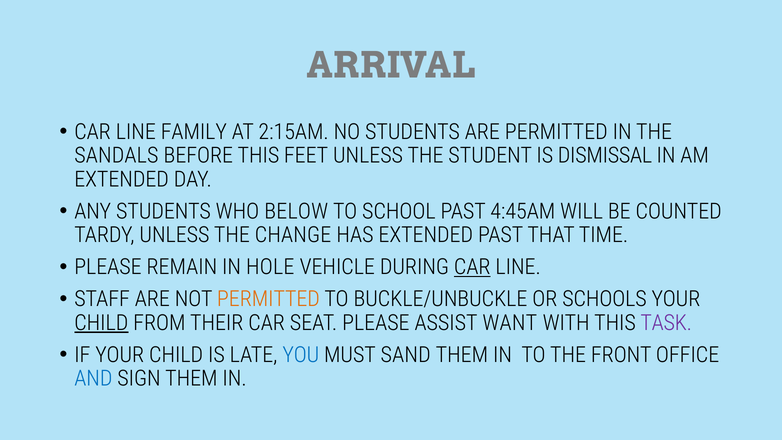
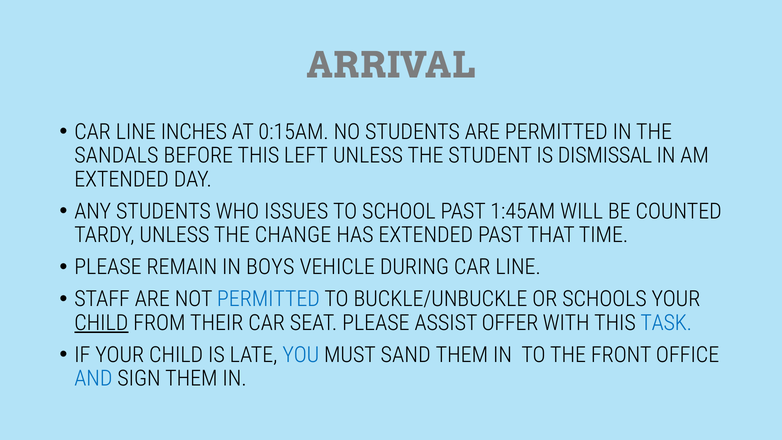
FAMILY: FAMILY -> INCHES
2:15AM: 2:15AM -> 0:15AM
FEET: FEET -> LEFT
BELOW: BELOW -> ISSUES
4:45AM: 4:45AM -> 1:45AM
HOLE: HOLE -> BOYS
CAR at (472, 267) underline: present -> none
PERMITTED at (268, 299) colour: orange -> blue
WANT: WANT -> OFFER
TASK colour: purple -> blue
